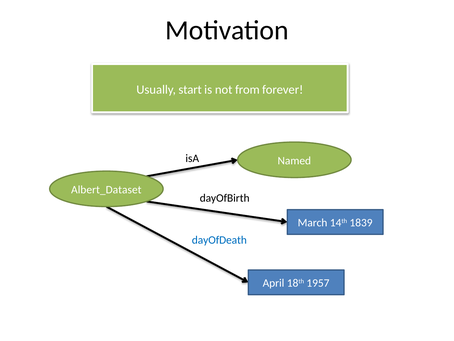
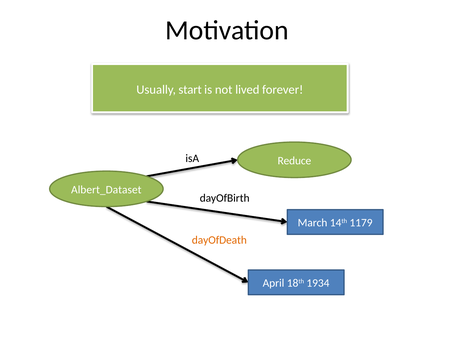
from: from -> lived
Named: Named -> Reduce
1839: 1839 -> 1179
dayOfDeath colour: blue -> orange
1957: 1957 -> 1934
